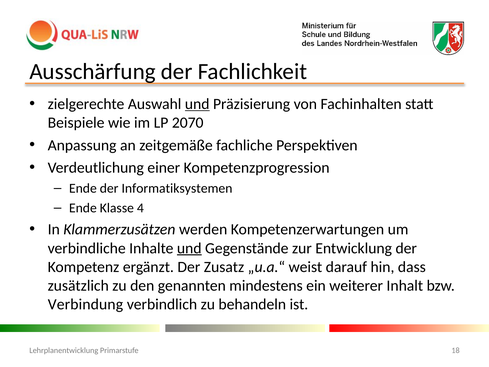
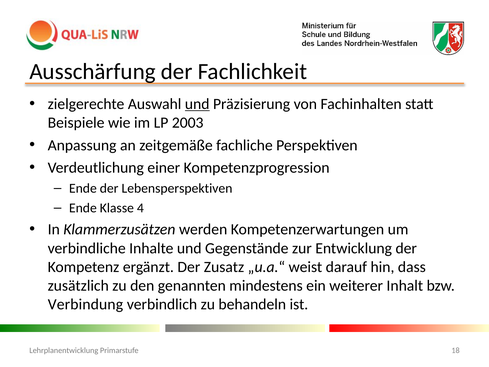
2070: 2070 -> 2003
Informatiksystemen: Informatiksystemen -> Lebensperspektiven
und at (189, 248) underline: present -> none
